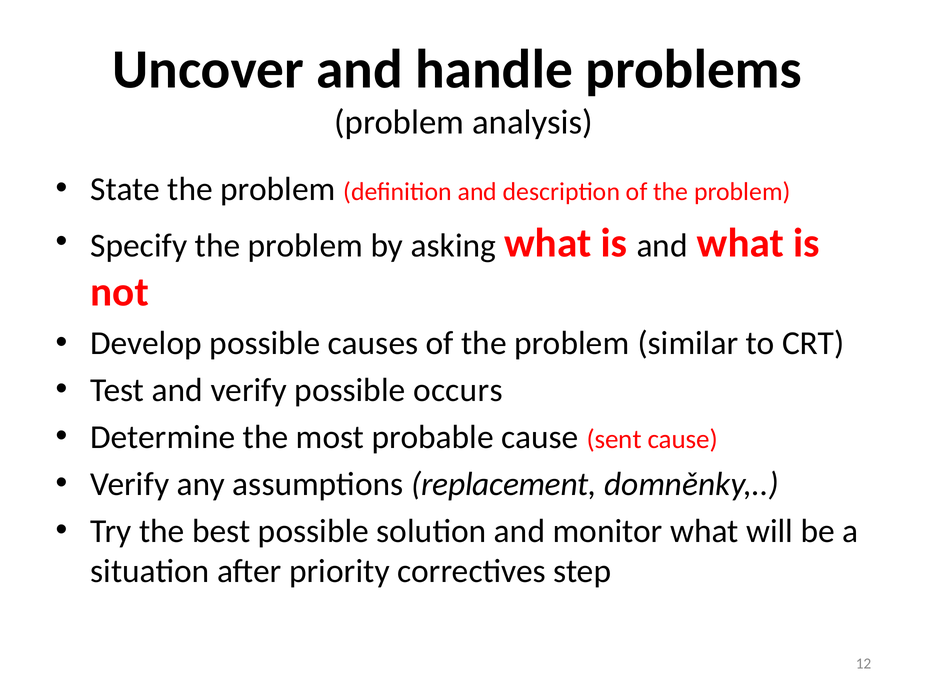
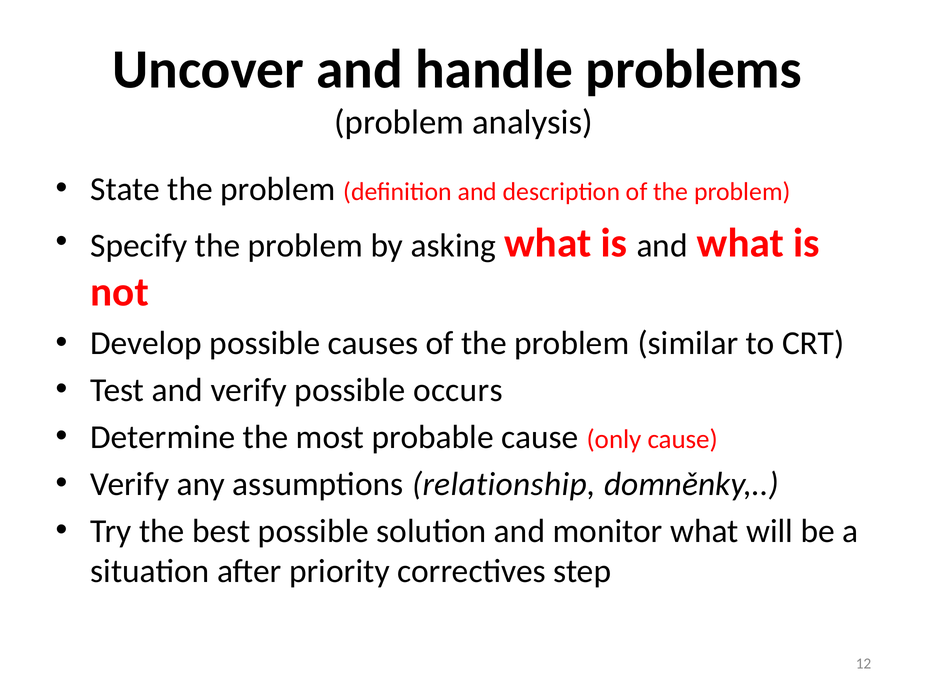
sent: sent -> only
replacement: replacement -> relationship
